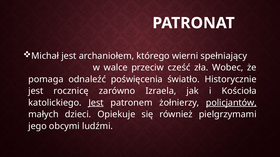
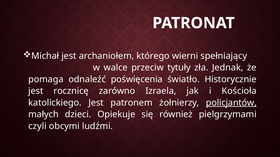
cześć: cześć -> tytuły
Wobec: Wobec -> Jednak
Jest at (96, 103) underline: present -> none
jego: jego -> czyli
